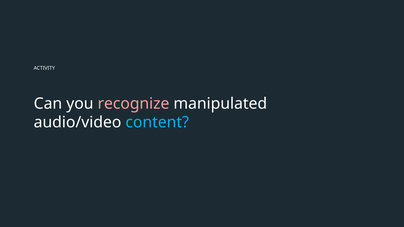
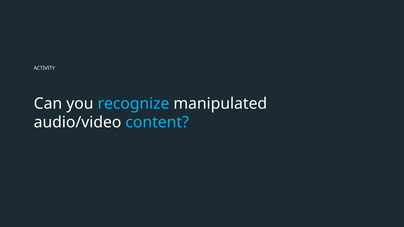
recognize colour: pink -> light blue
